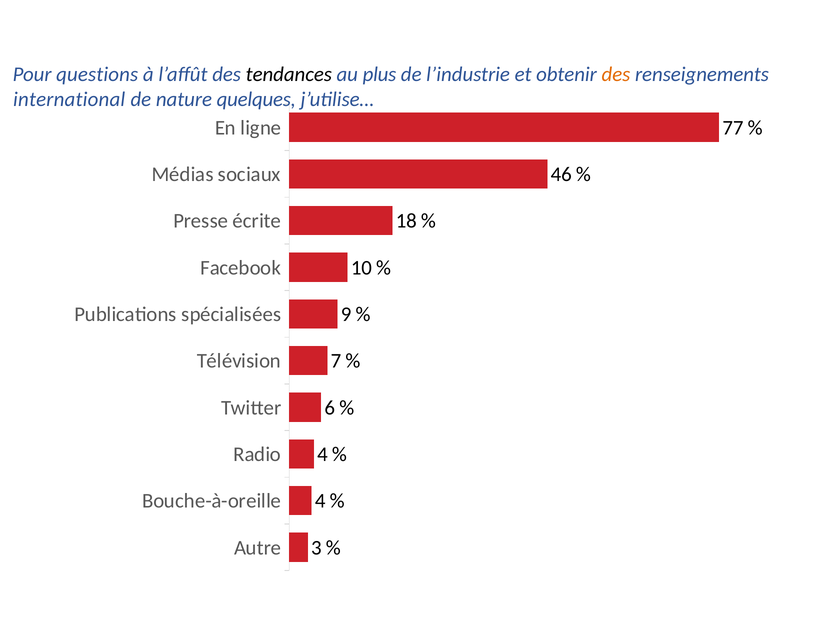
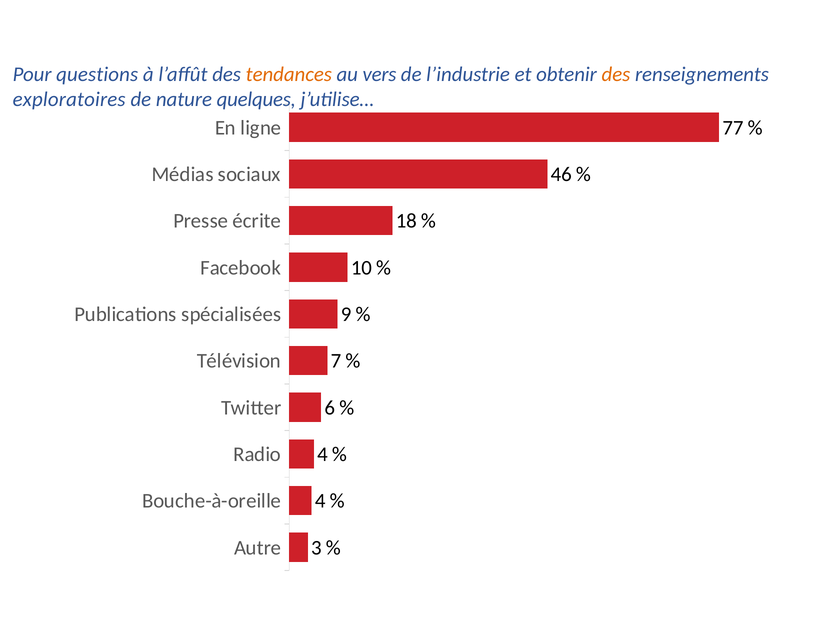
tendances colour: black -> orange
plus: plus -> vers
international: international -> exploratoires
